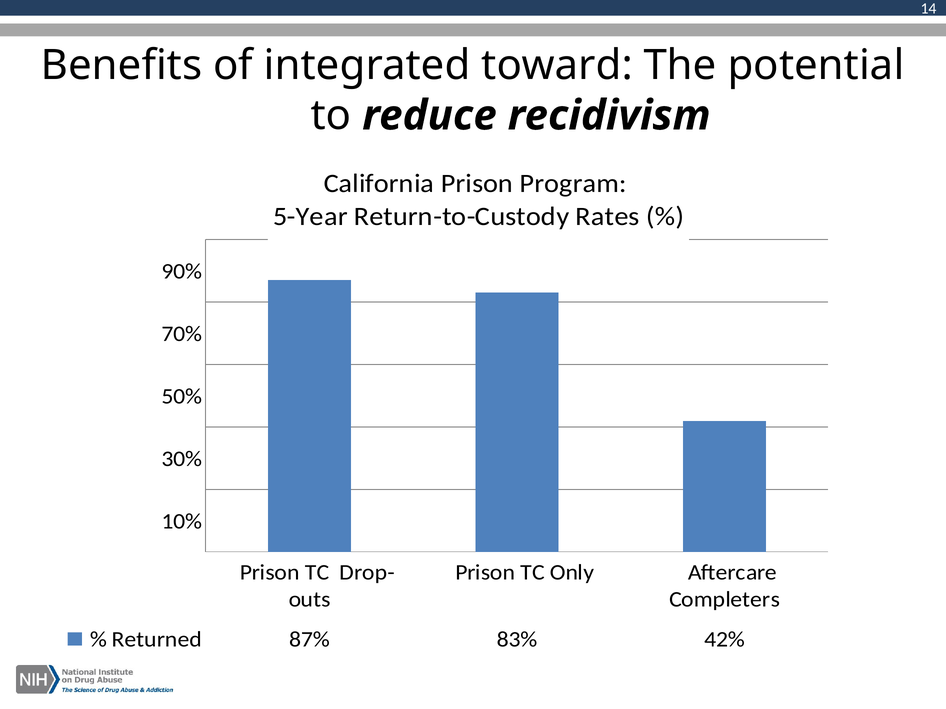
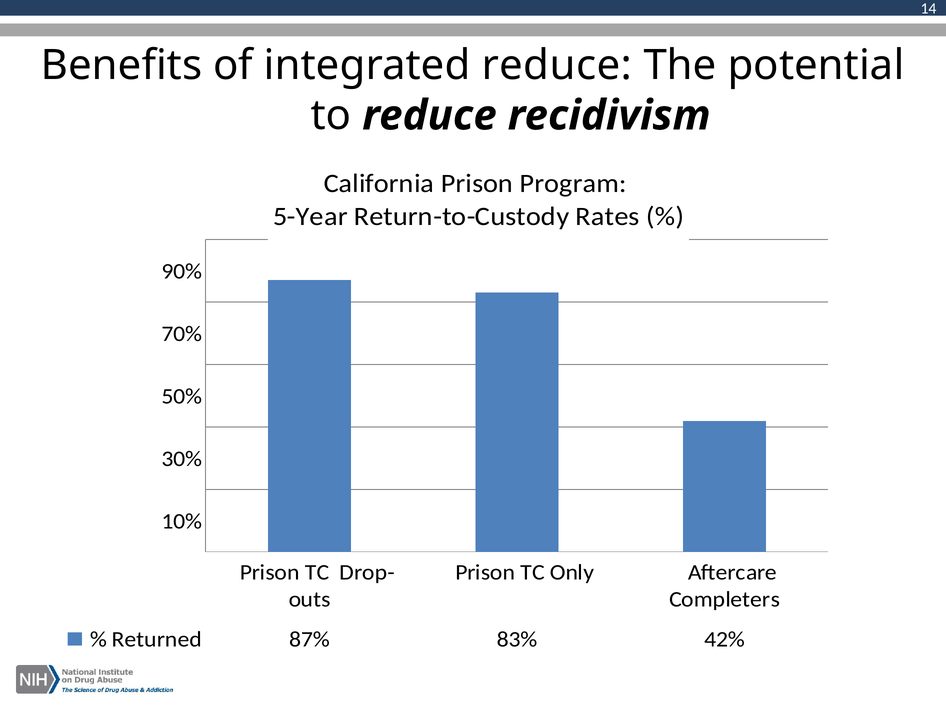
integrated toward: toward -> reduce
